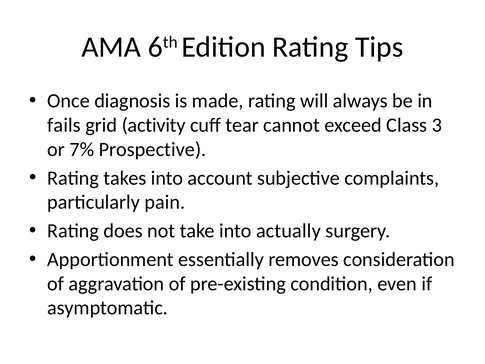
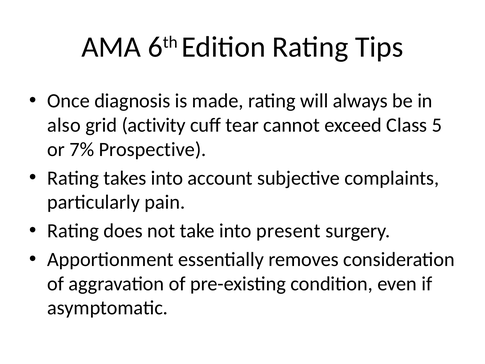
fails: fails -> also
3: 3 -> 5
actually: actually -> present
